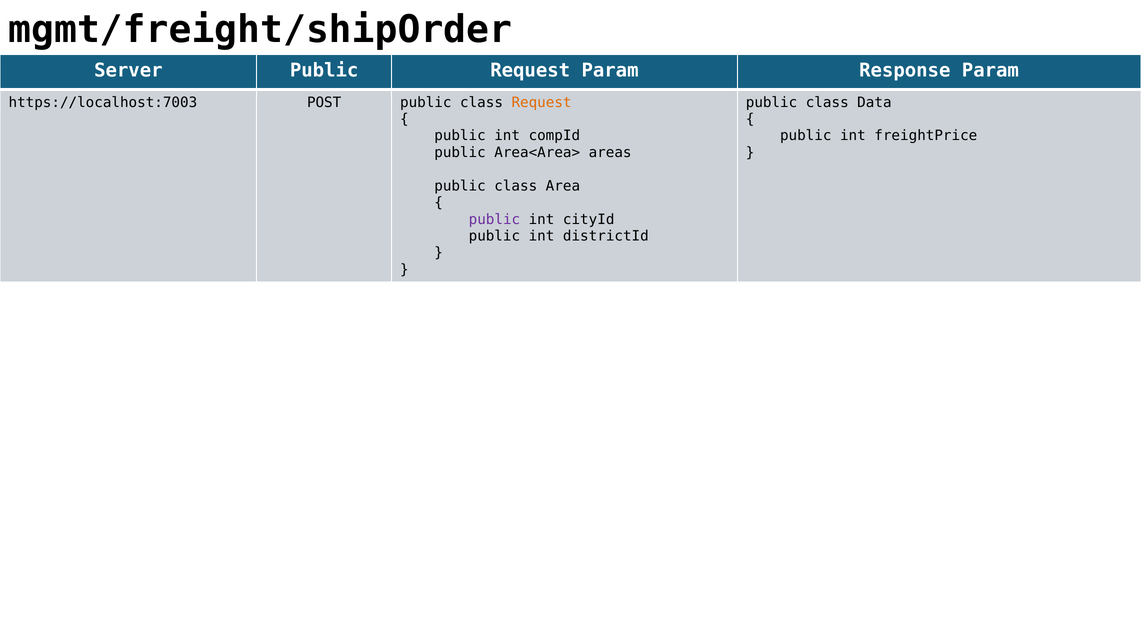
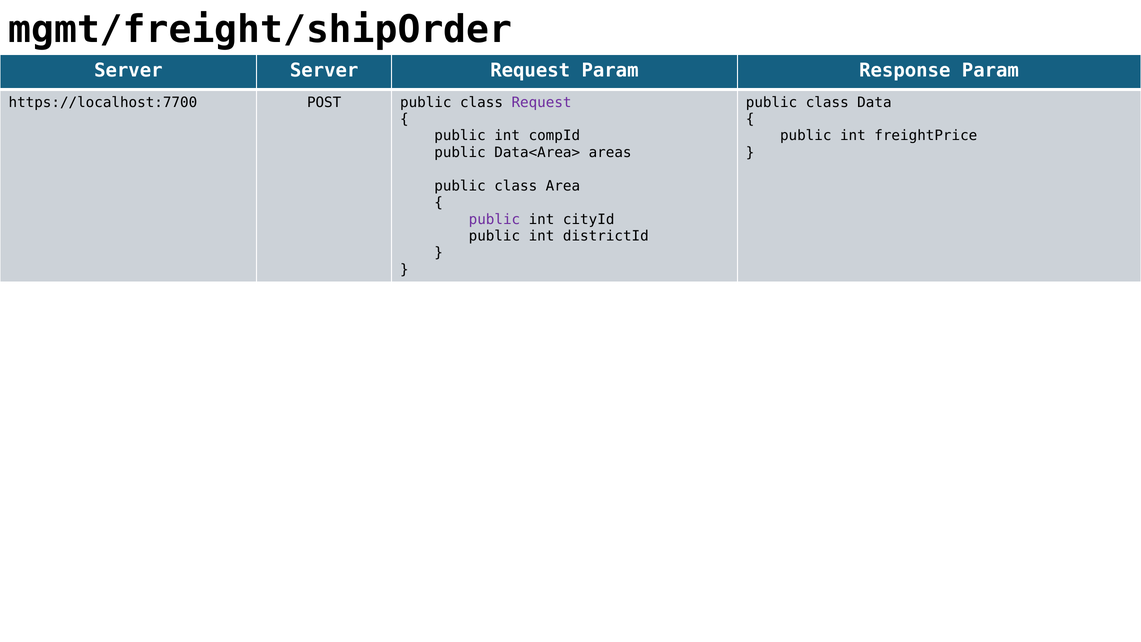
Server Public: Public -> Server
https://localhost:7003: https://localhost:7003 -> https://localhost:7700
Request at (542, 102) colour: orange -> purple
Area<Area>: Area<Area> -> Data<Area>
